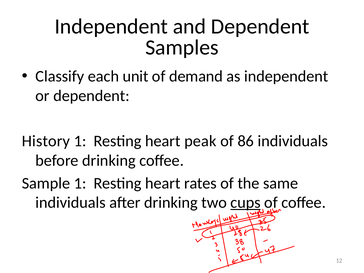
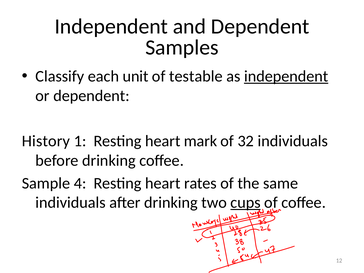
demand: demand -> testable
independent at (286, 76) underline: none -> present
peak: peak -> mark
86: 86 -> 32
Sample 1: 1 -> 4
